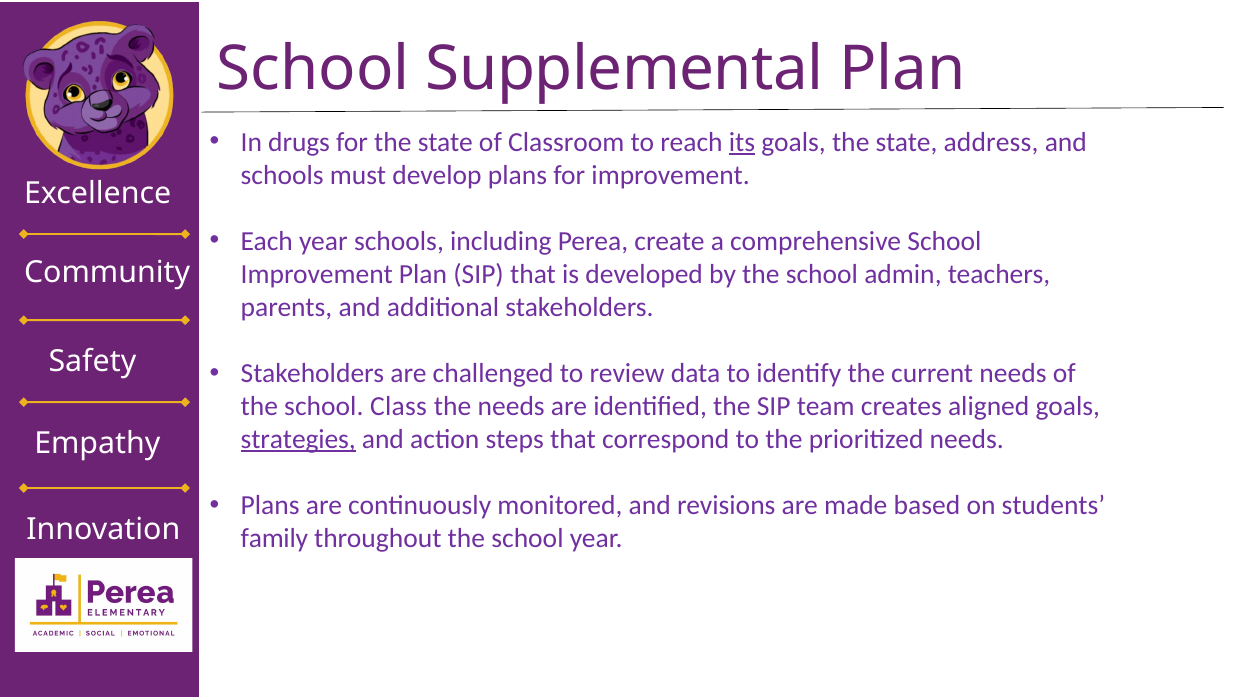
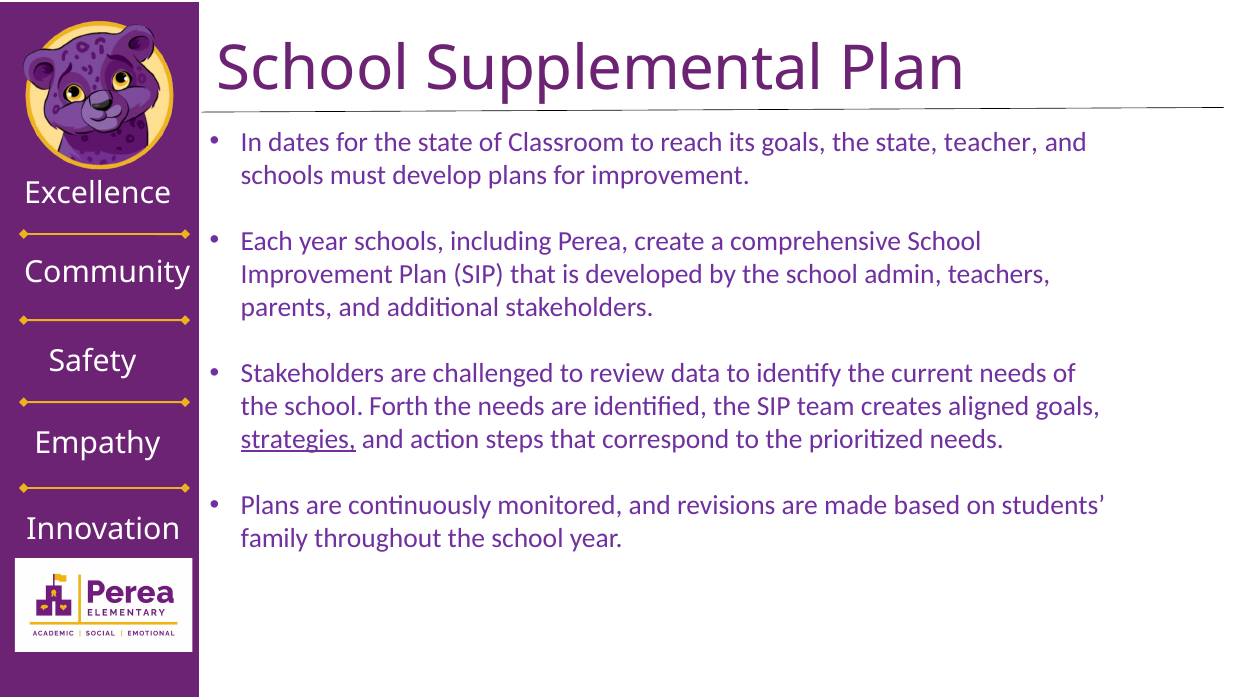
drugs: drugs -> dates
its underline: present -> none
address: address -> teacher
Class: Class -> Forth
